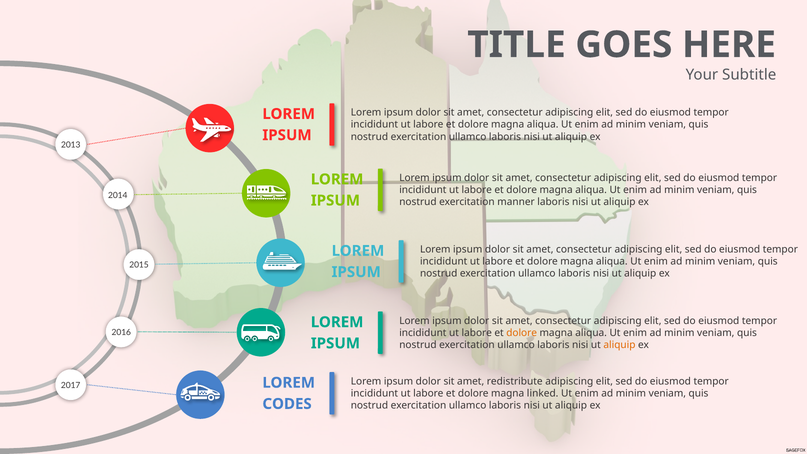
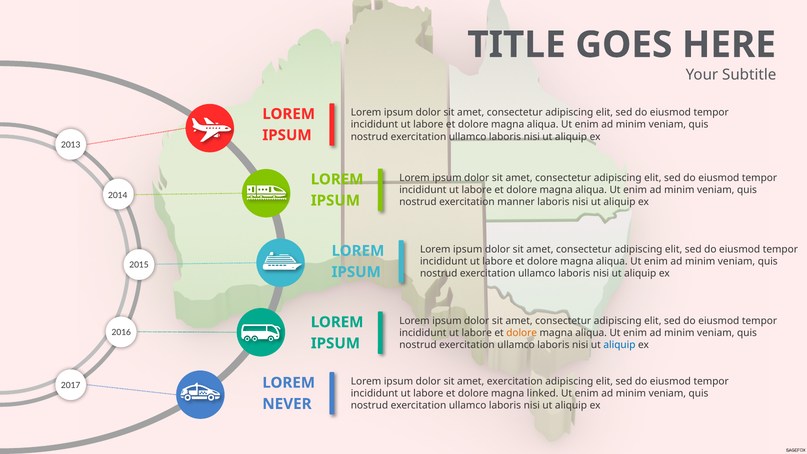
aliquip at (619, 345) colour: orange -> blue
amet redistribute: redistribute -> exercitation
CODES: CODES -> NEVER
